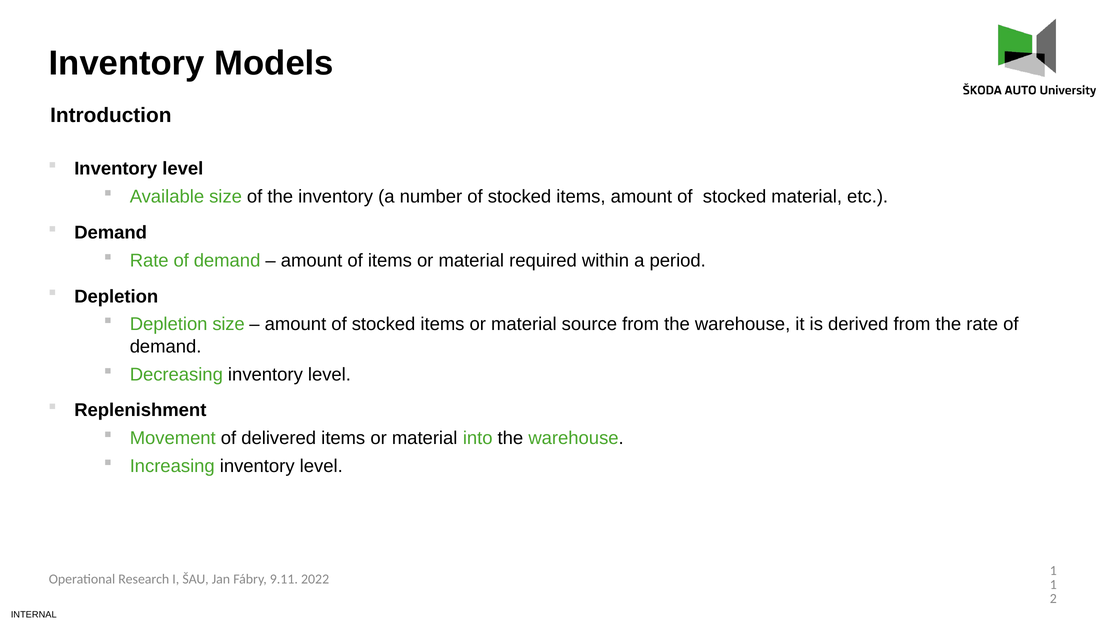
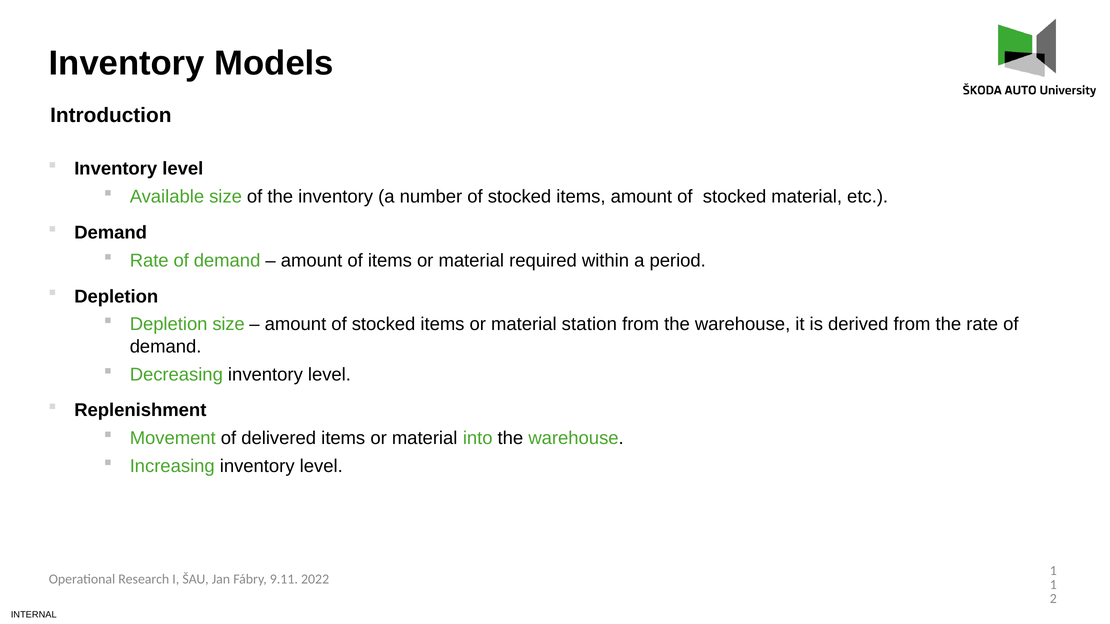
source: source -> station
